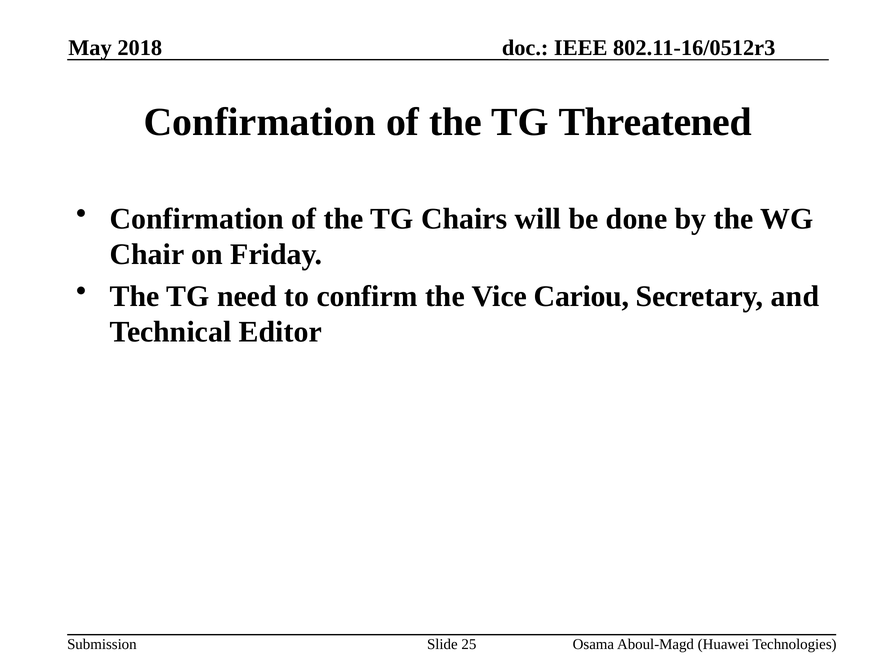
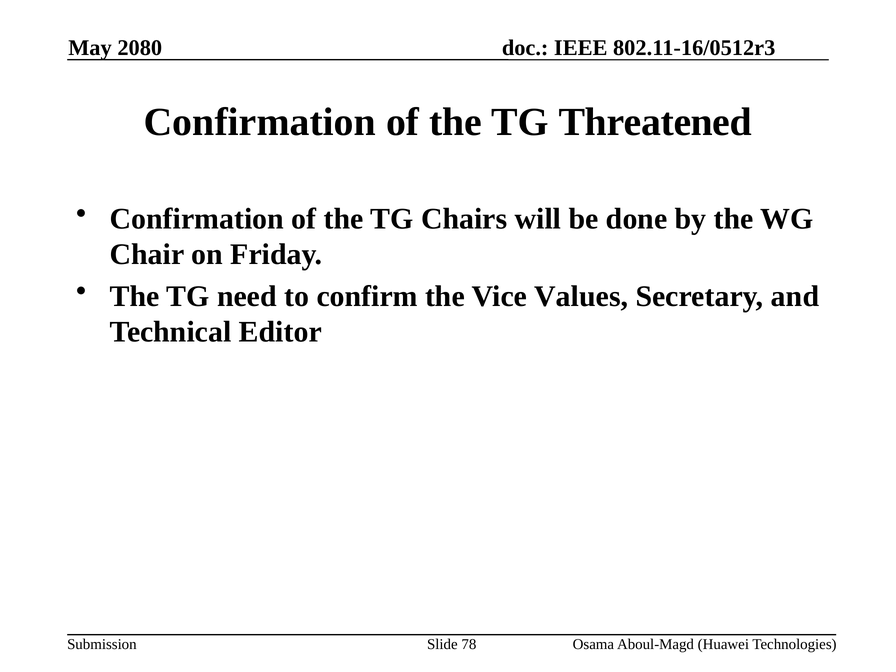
2018: 2018 -> 2080
Cariou: Cariou -> Values
25: 25 -> 78
